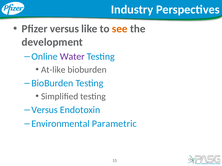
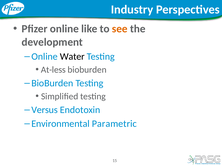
Pfizer versus: versus -> online
Water colour: purple -> black
At-like: At-like -> At-less
